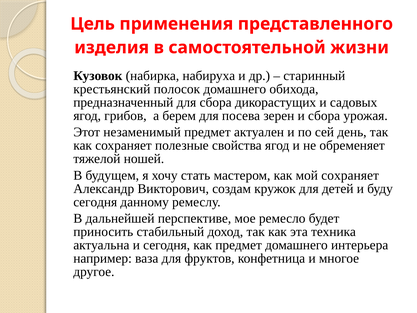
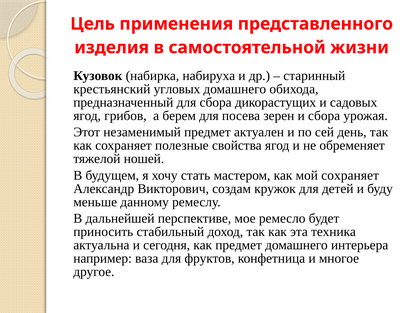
полосок: полосок -> угловых
сегодня at (95, 202): сегодня -> меньше
